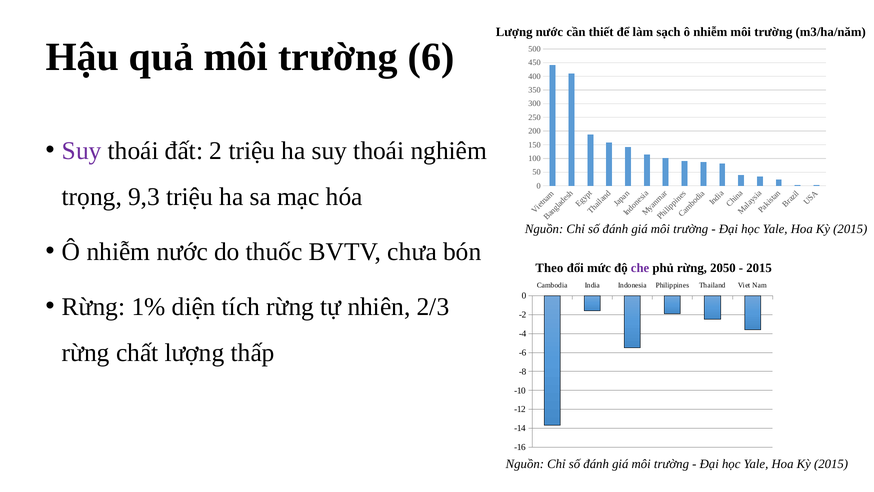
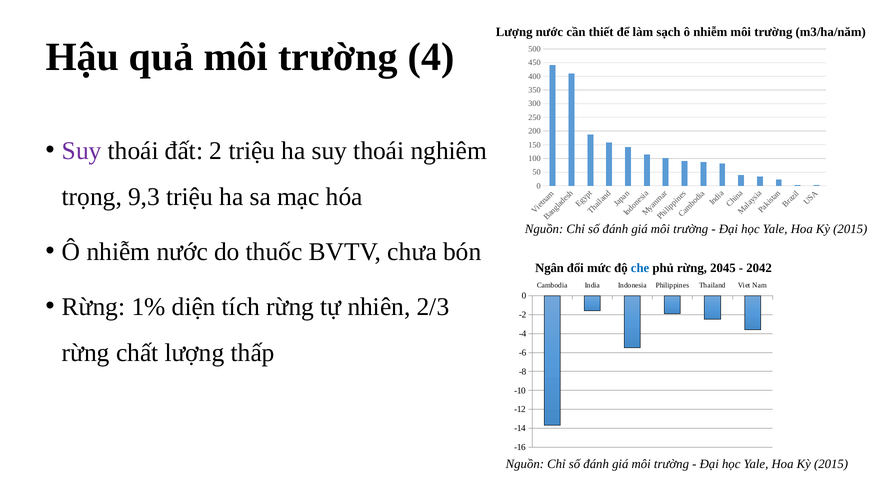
6: 6 -> 4
Theo: Theo -> Ngân
che colour: purple -> blue
2050: 2050 -> 2045
2015 at (759, 268): 2015 -> 2042
